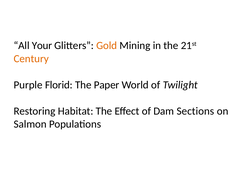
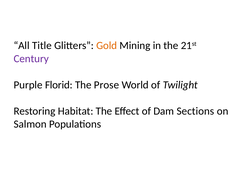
Your: Your -> Title
Century colour: orange -> purple
Paper: Paper -> Prose
